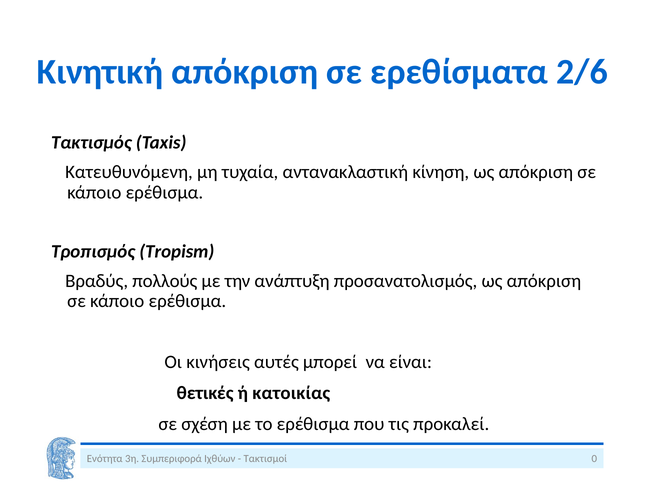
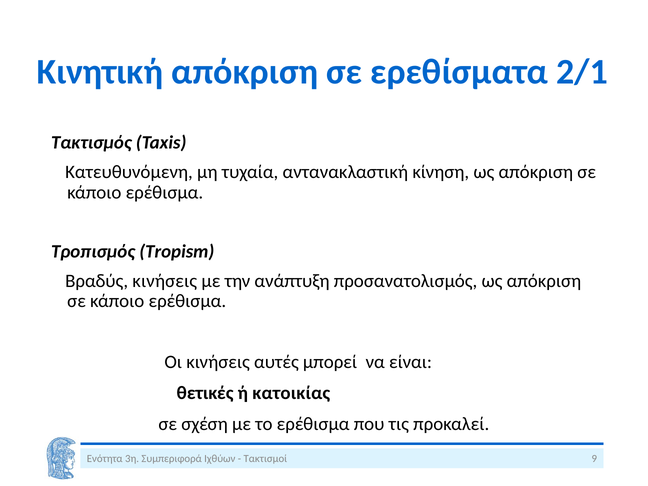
2/6: 2/6 -> 2/1
Βραδύς πολλούς: πολλούς -> κινήσεις
0: 0 -> 9
